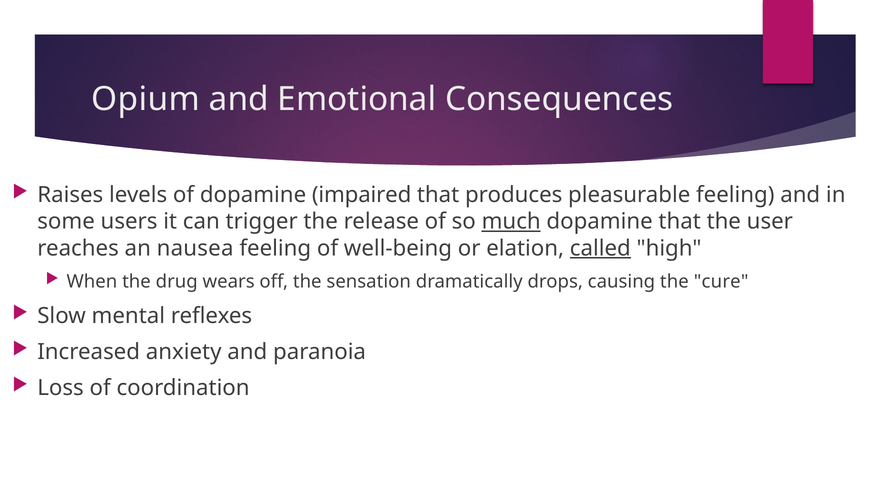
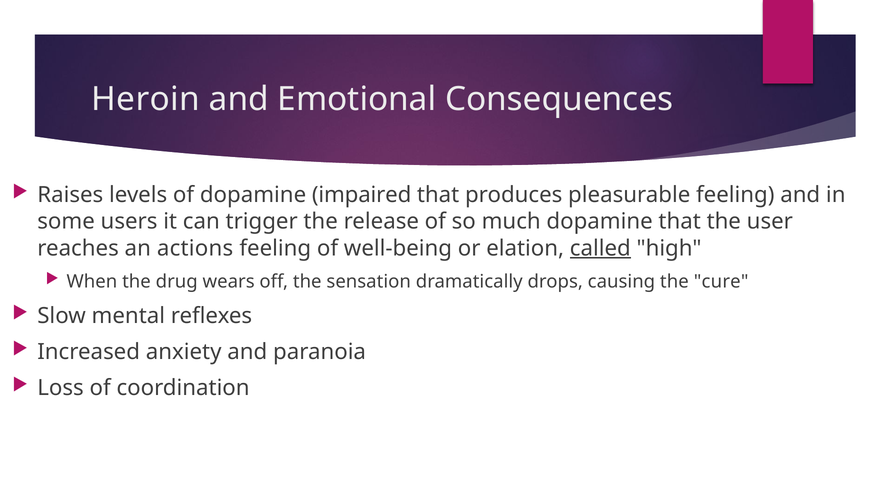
Opium: Opium -> Heroin
much underline: present -> none
nausea: nausea -> actions
